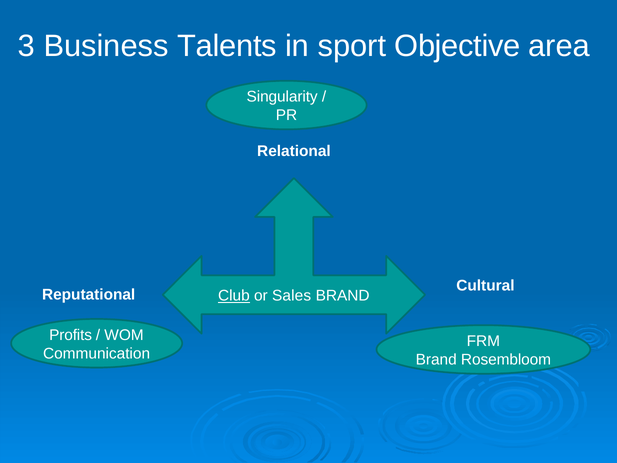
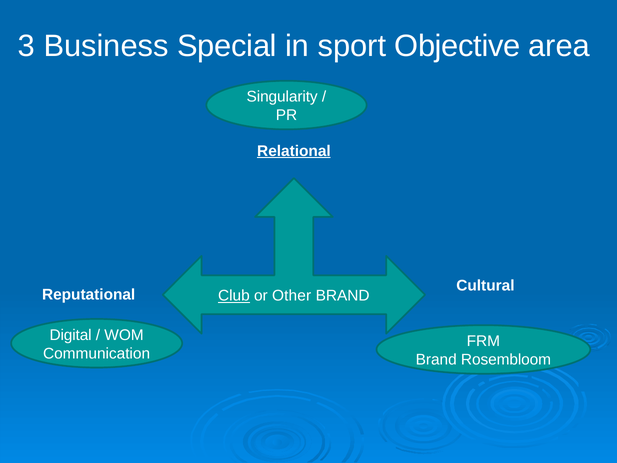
Talents: Talents -> Special
Relational underline: none -> present
Sales: Sales -> Other
Profits: Profits -> Digital
